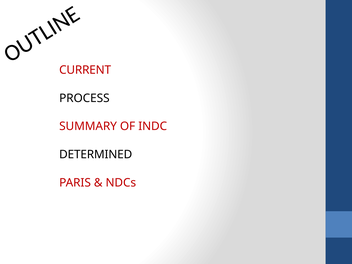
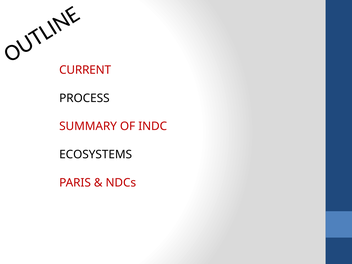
DETERMINED: DETERMINED -> ECOSYSTEMS
